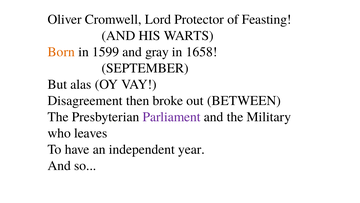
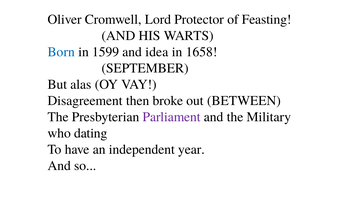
Born colour: orange -> blue
gray: gray -> idea
leaves: leaves -> dating
